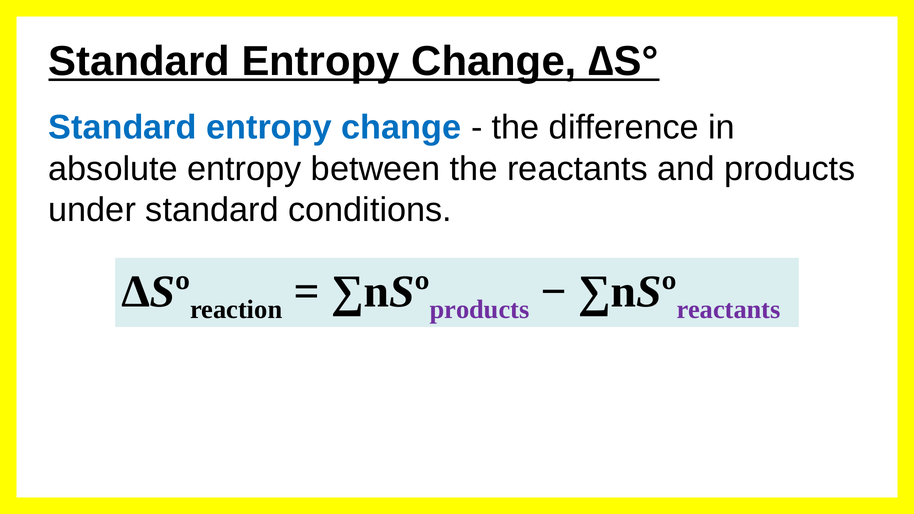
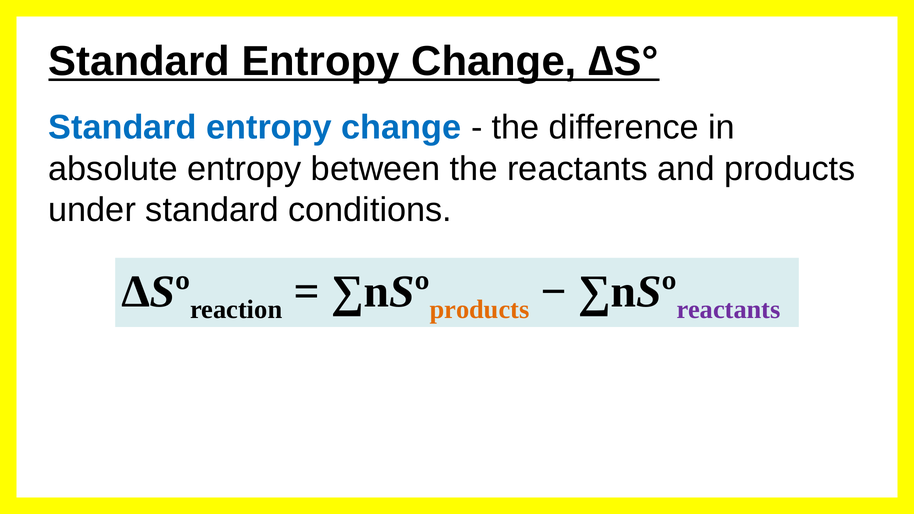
products at (480, 310) colour: purple -> orange
